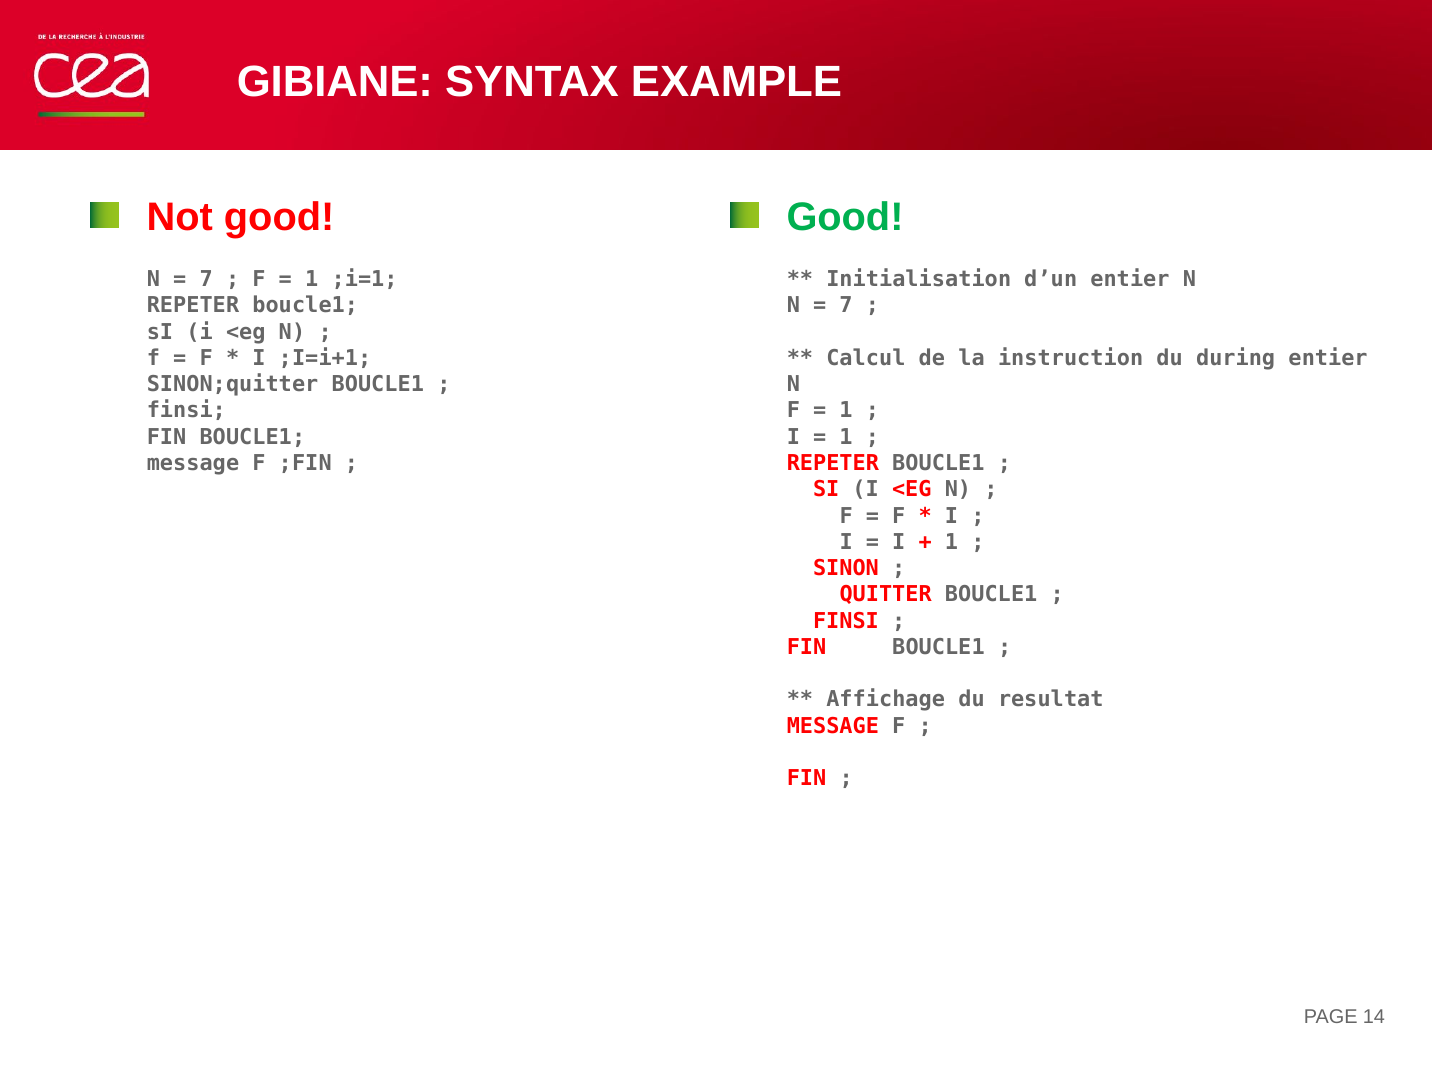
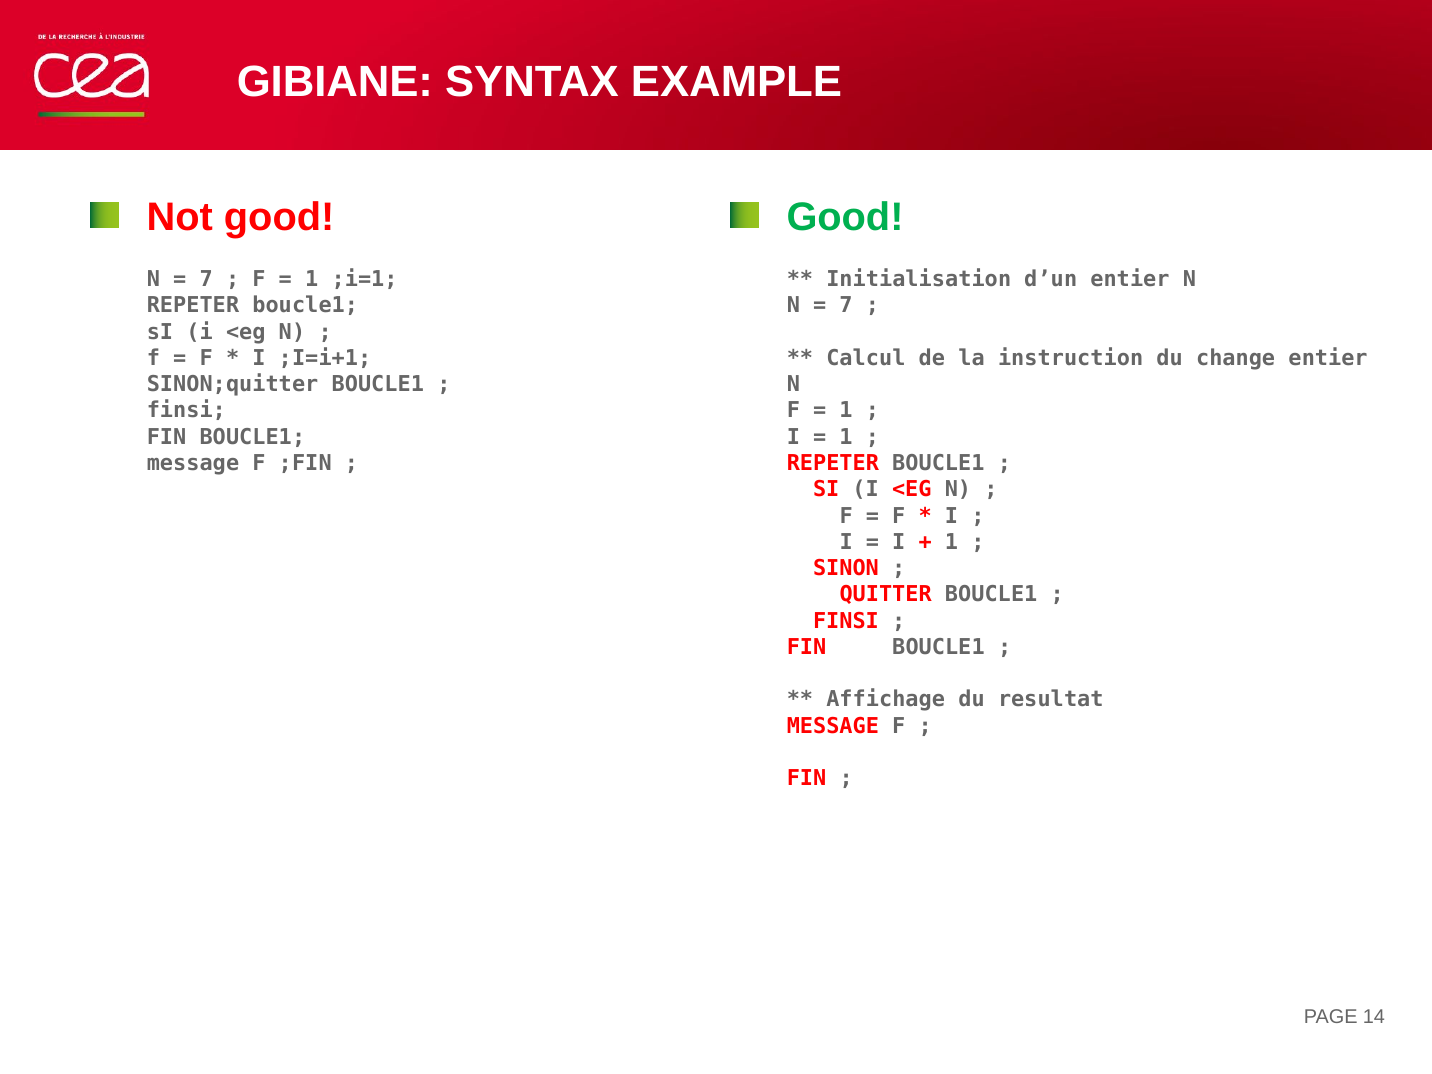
during: during -> change
